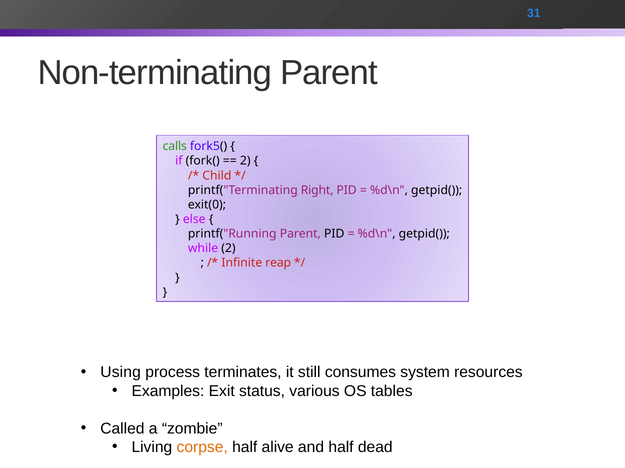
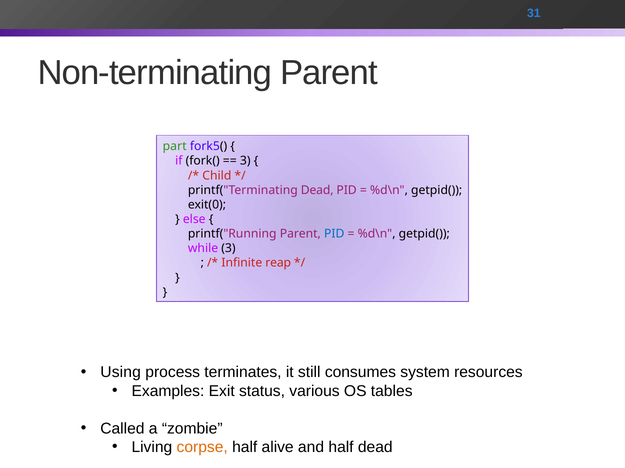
calls: calls -> part
2 at (245, 161): 2 -> 3
printf("Terminating Right: Right -> Dead
PID at (334, 234) colour: black -> blue
while 2: 2 -> 3
